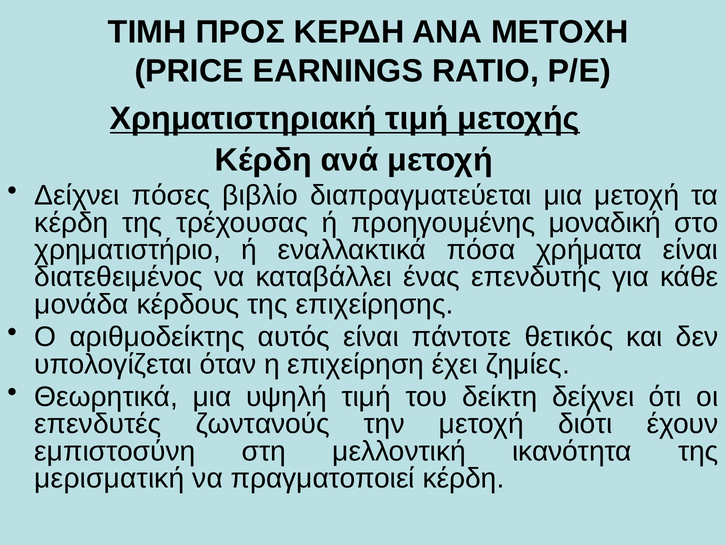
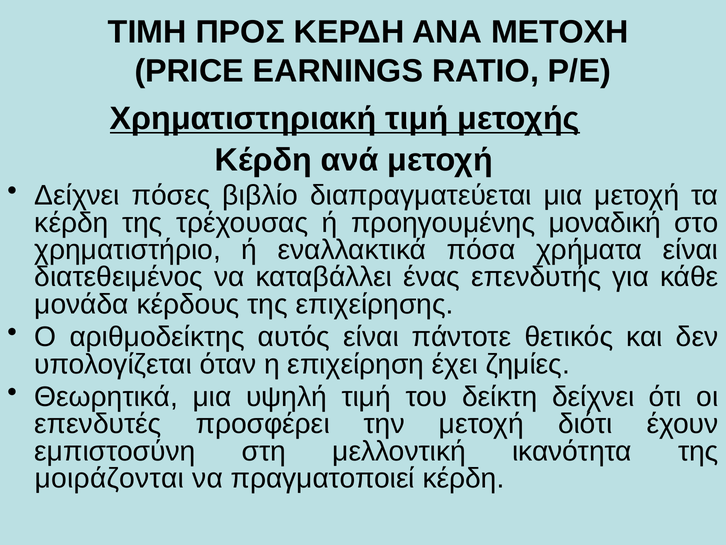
ζωντανούς: ζωντανούς -> προσφέρει
μερισματική: μερισματική -> μοιράζονται
